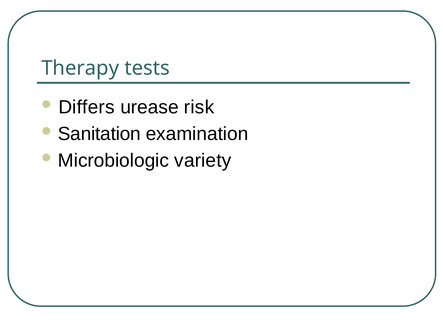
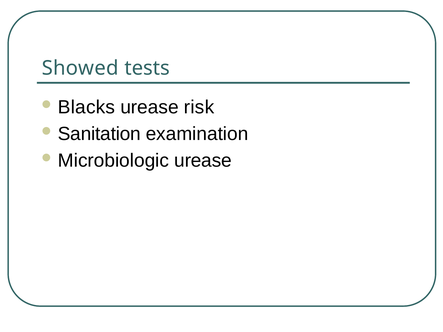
Therapy: Therapy -> Showed
Differs: Differs -> Blacks
Microbiologic variety: variety -> urease
